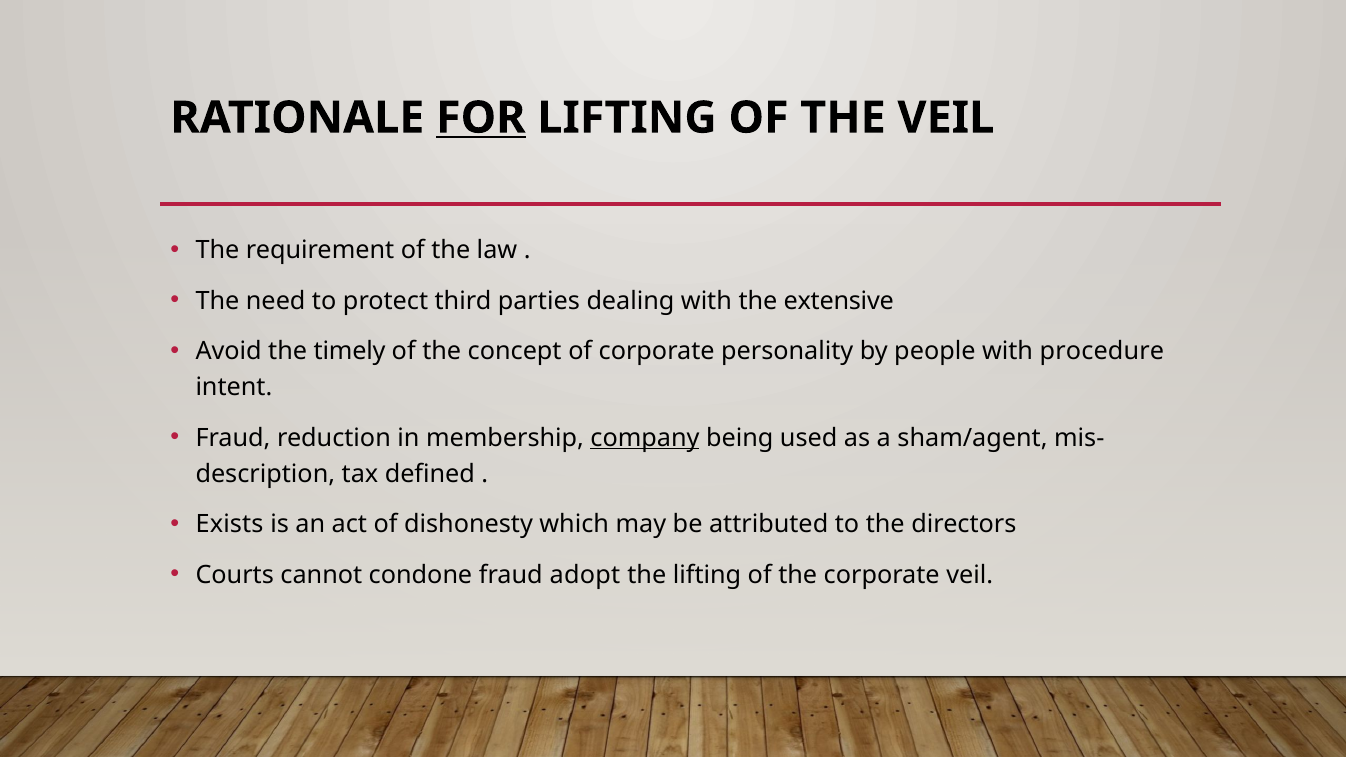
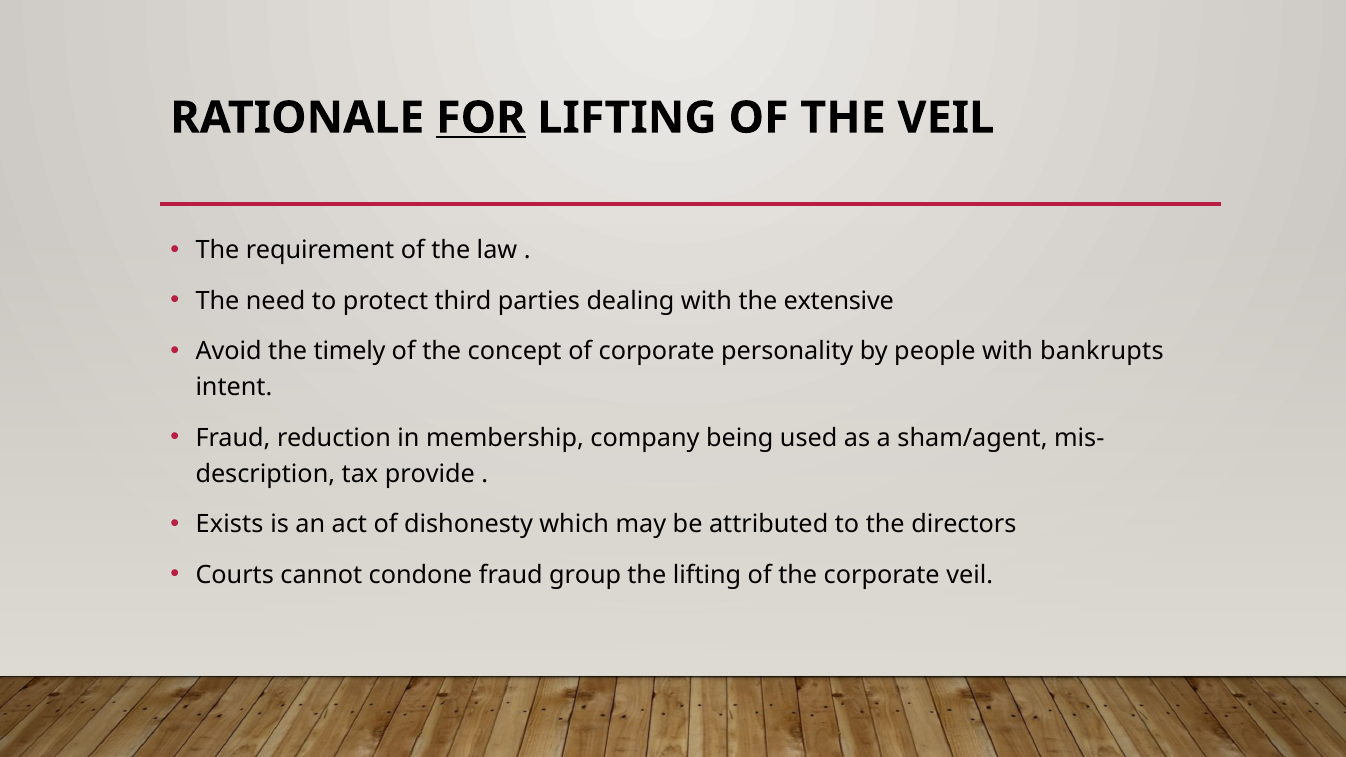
procedure: procedure -> bankrupts
company underline: present -> none
defined: defined -> provide
adopt: adopt -> group
